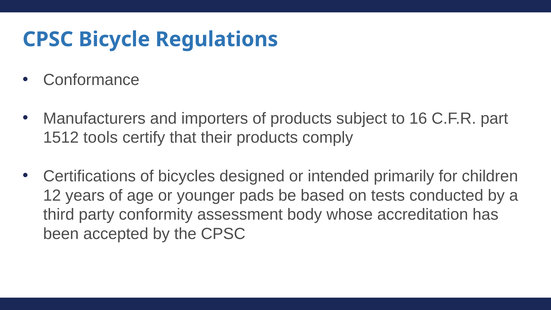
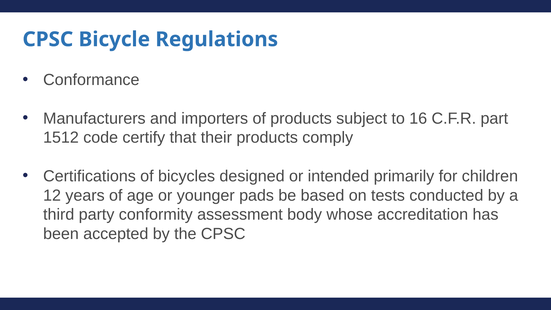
tools: tools -> code
